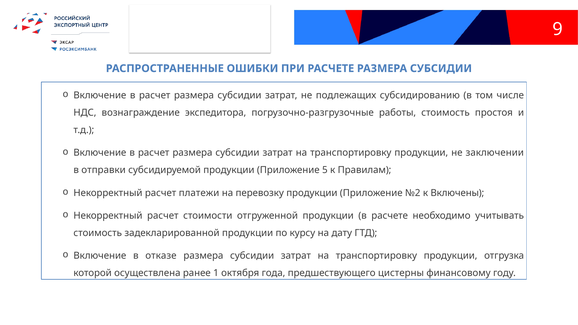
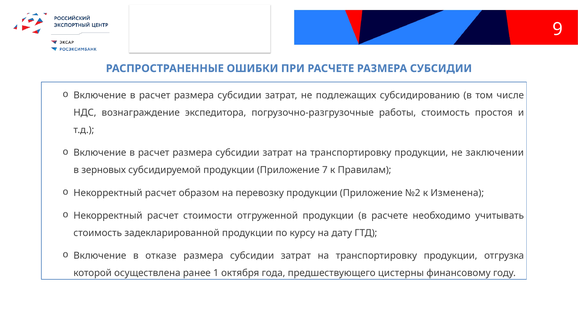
отправки: отправки -> зерновых
5: 5 -> 7
платежи: платежи -> образом
Включены: Включены -> Изменена
